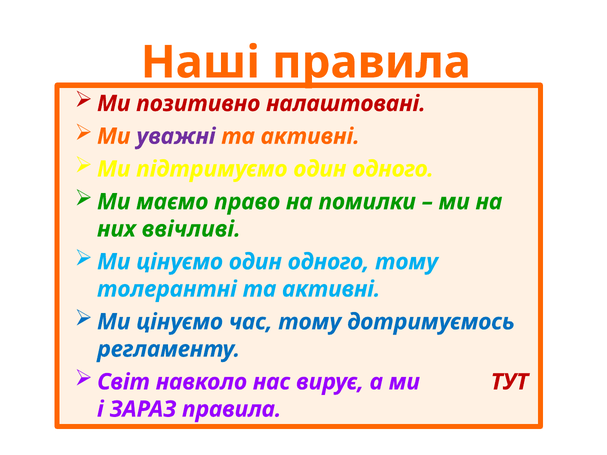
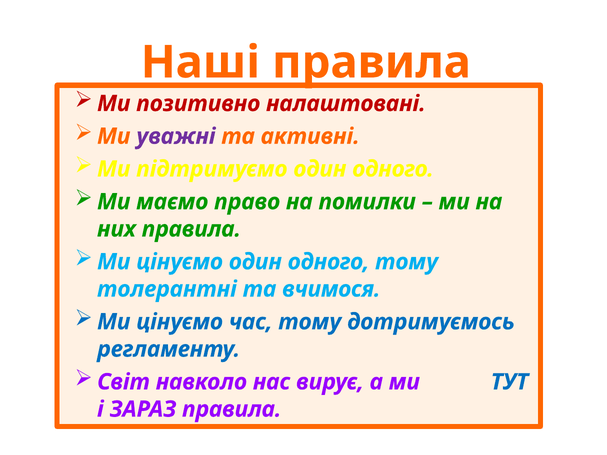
них ввічливі: ввічливі -> правила
толерантні та активні: активні -> вчимося
ТУТ colour: red -> blue
